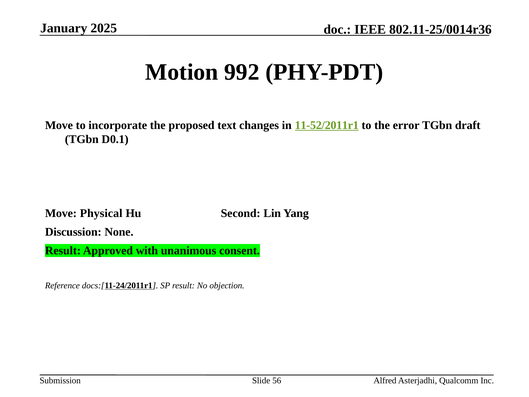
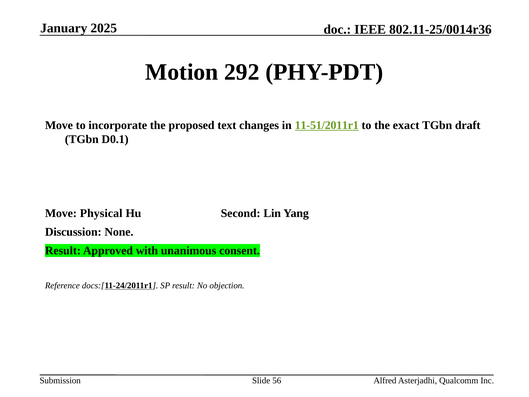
992: 992 -> 292
11-52/2011r1: 11-52/2011r1 -> 11-51/2011r1
error: error -> exact
